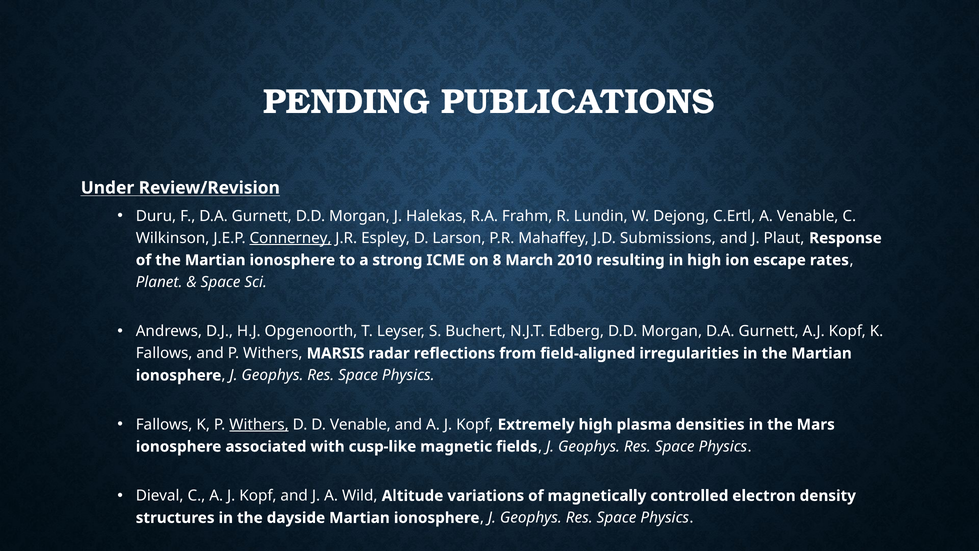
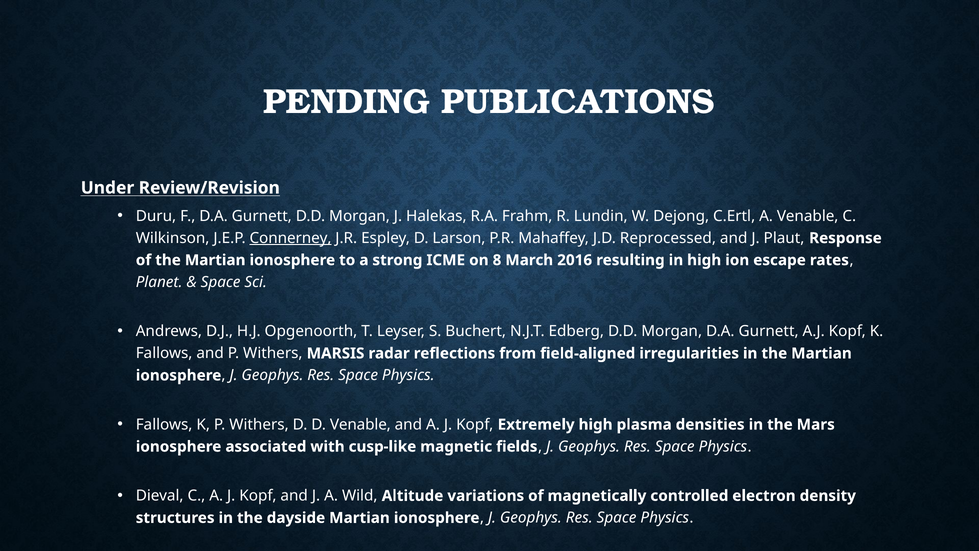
Submissions: Submissions -> Reprocessed
2010: 2010 -> 2016
Withers at (259, 424) underline: present -> none
